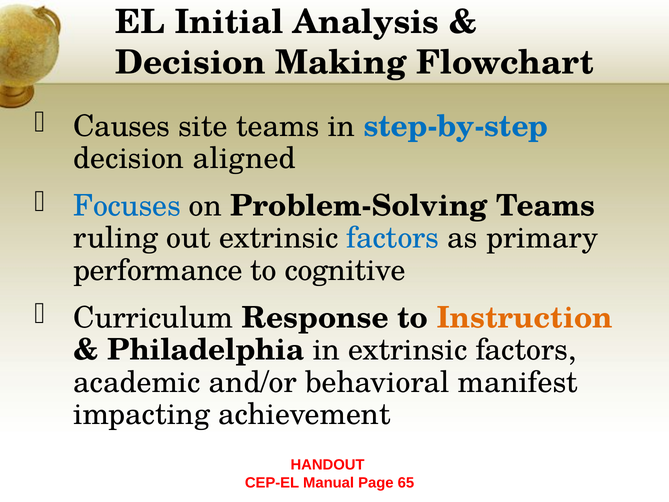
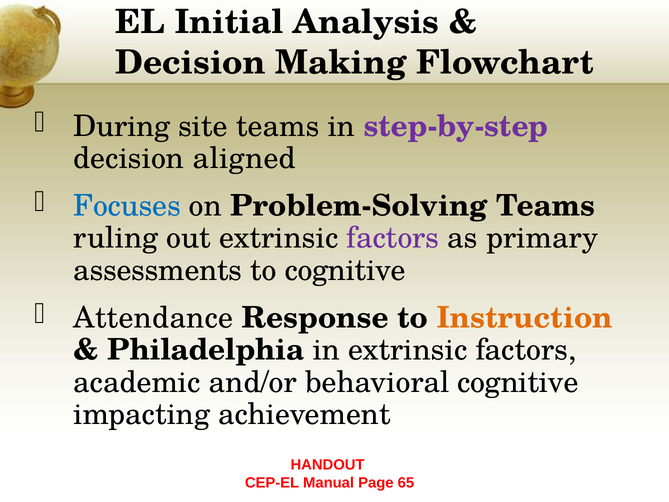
Causes: Causes -> During
step-by-step colour: blue -> purple
factors at (393, 238) colour: blue -> purple
performance: performance -> assessments
Curriculum: Curriculum -> Attendance
behavioral manifest: manifest -> cognitive
